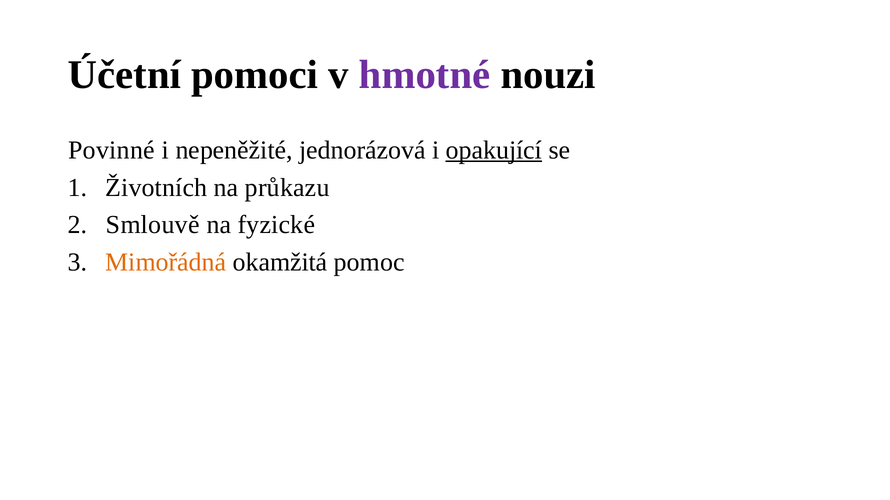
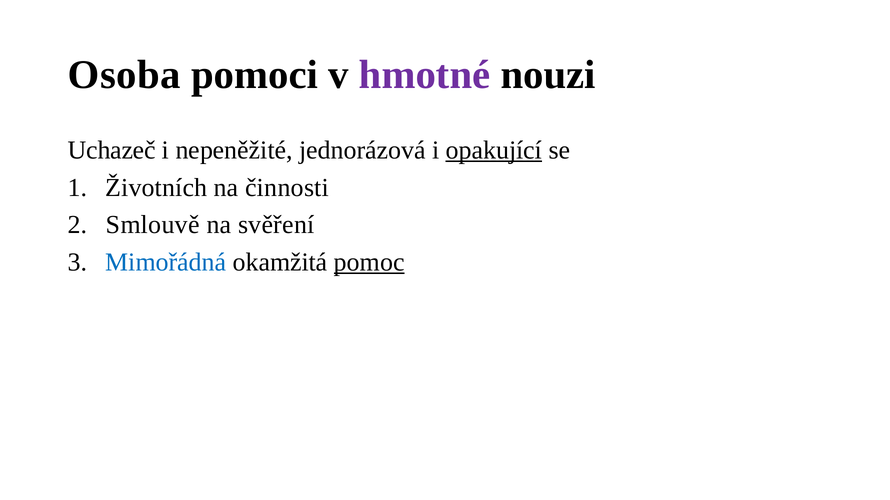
Účetní: Účetní -> Osoba
Povinné: Povinné -> Uchazeč
průkazu: průkazu -> činnosti
fyzické: fyzické -> svěření
Mimořádná colour: orange -> blue
pomoc underline: none -> present
